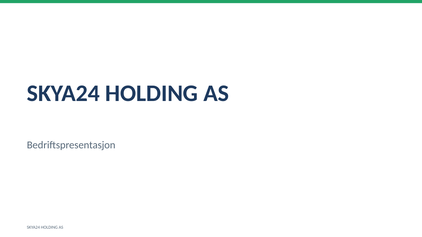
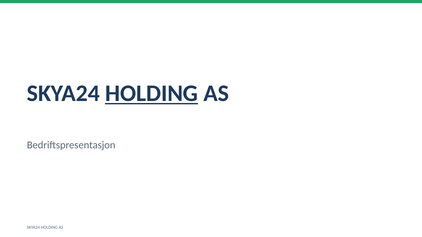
HOLDING at (152, 94) underline: none -> present
